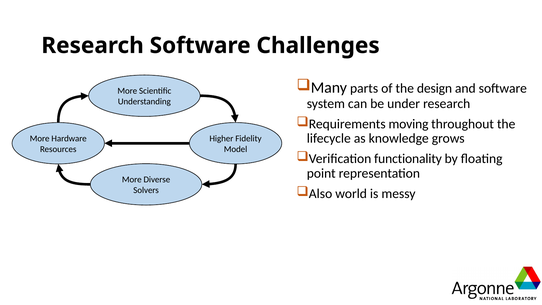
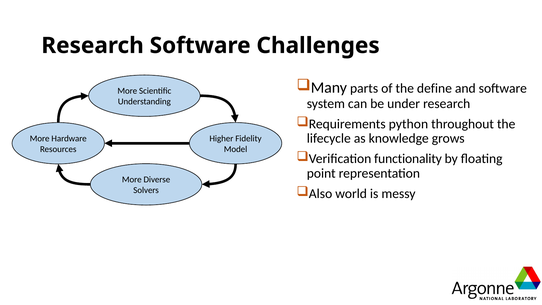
design: design -> define
moving: moving -> python
